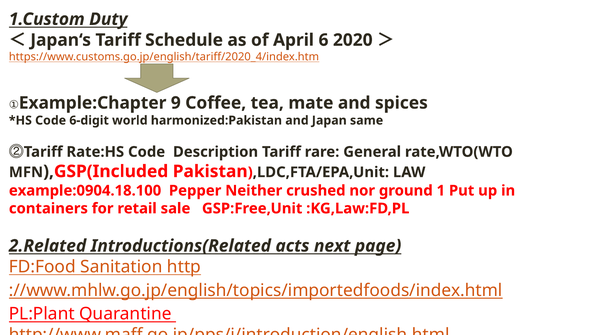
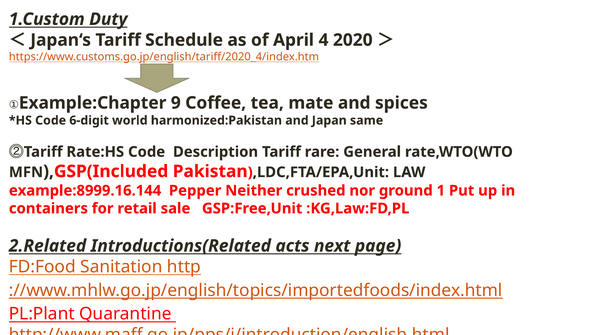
6: 6 -> 4
example:0904.18.100: example:0904.18.100 -> example:8999.16.144
